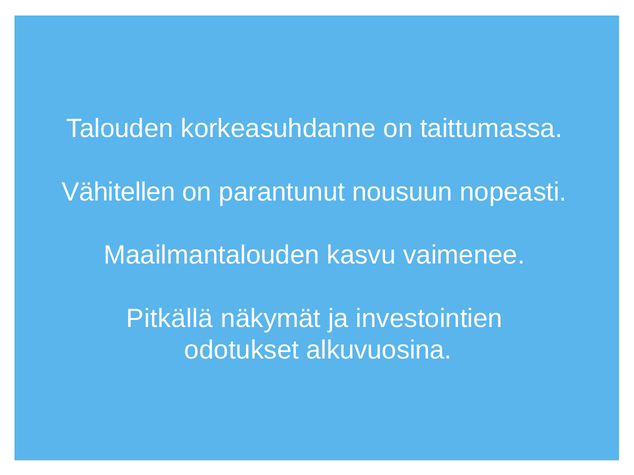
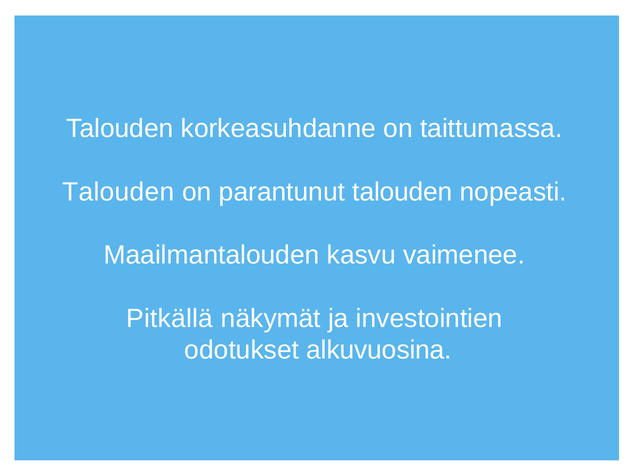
Vähitellen at (119, 192): Vähitellen -> Talouden
parantunut nousuun: nousuun -> talouden
